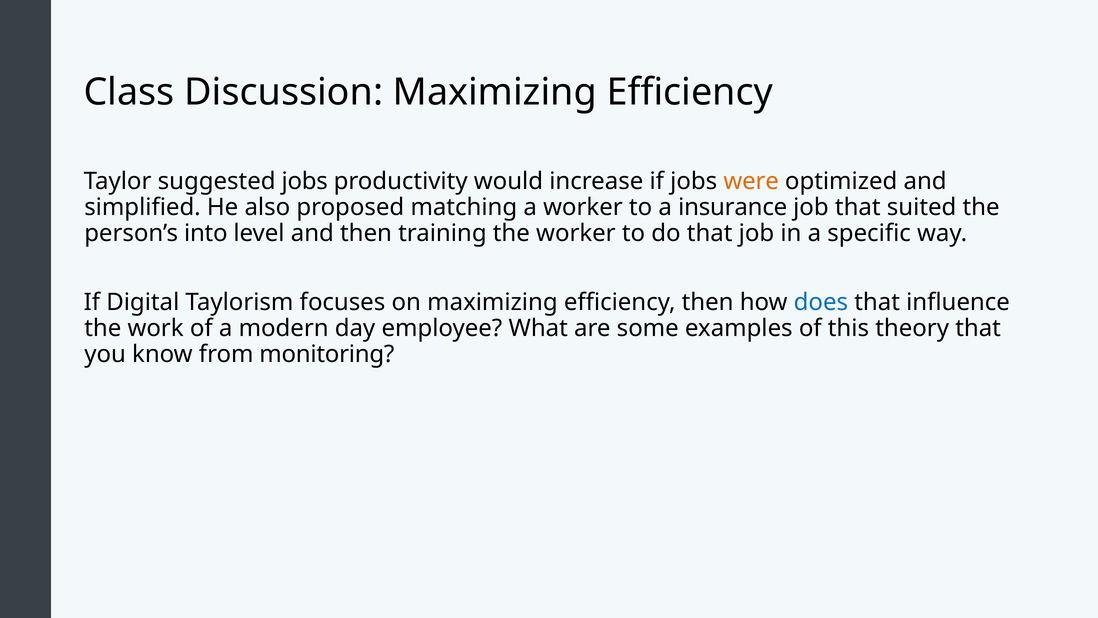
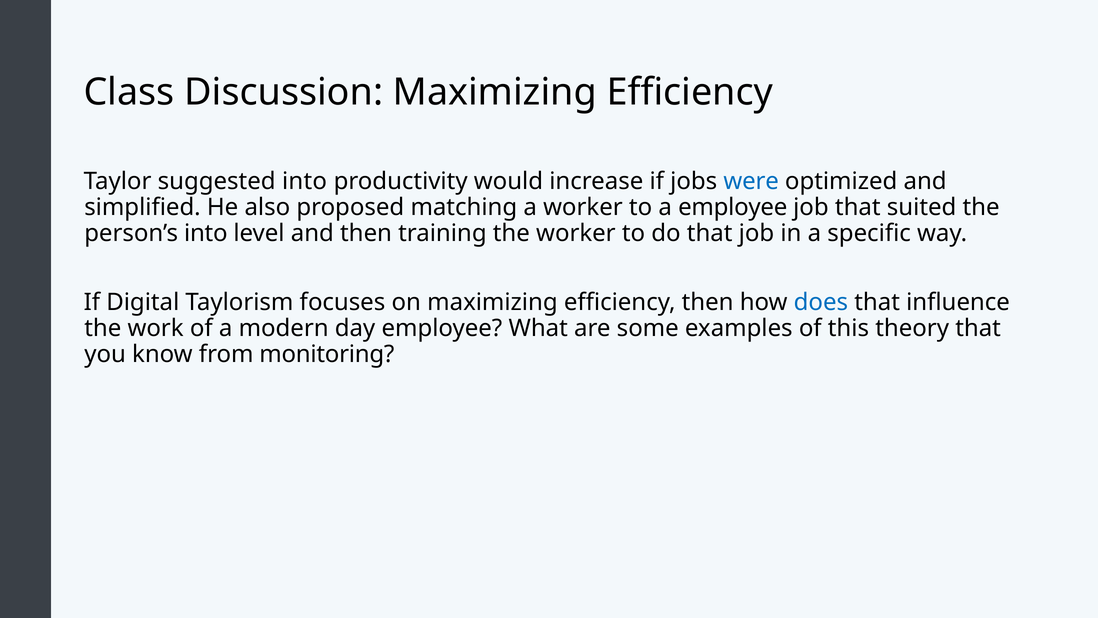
suggested jobs: jobs -> into
were colour: orange -> blue
a insurance: insurance -> employee
